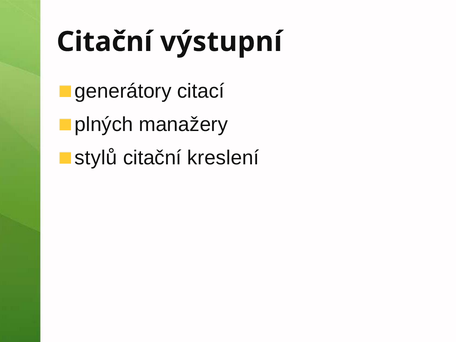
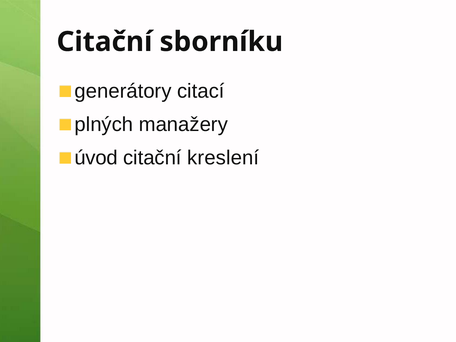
výstupní: výstupní -> sborníku
stylů: stylů -> úvod
